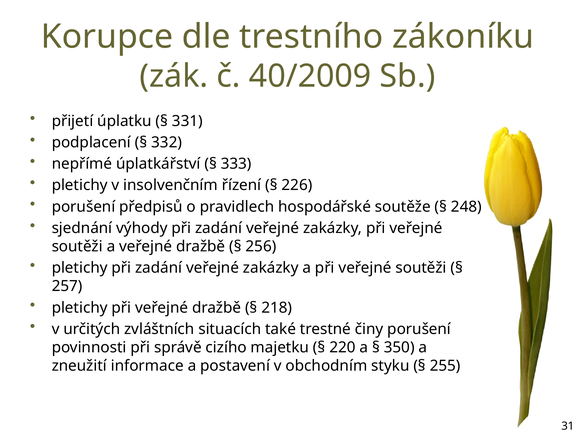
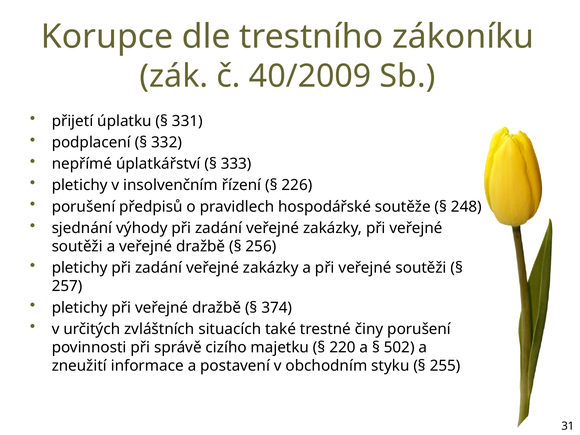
218: 218 -> 374
350: 350 -> 502
